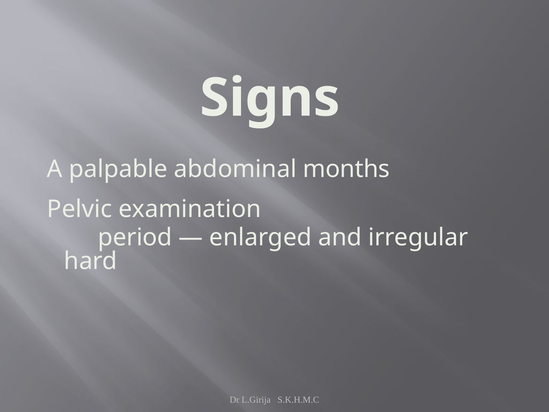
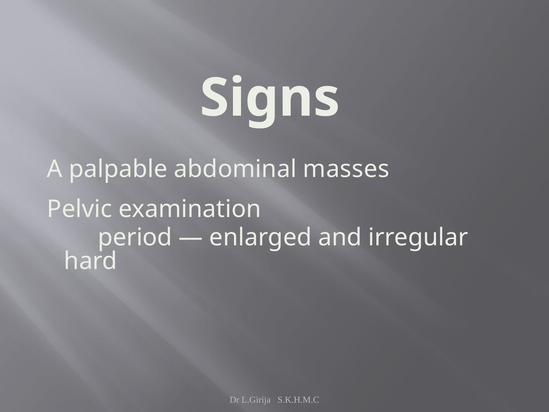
months: months -> masses
